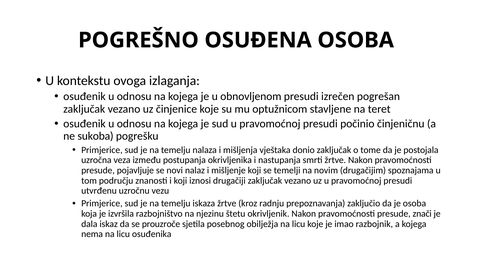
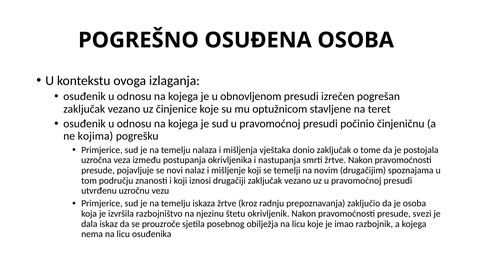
sukoba: sukoba -> kojima
znači: znači -> svezi
